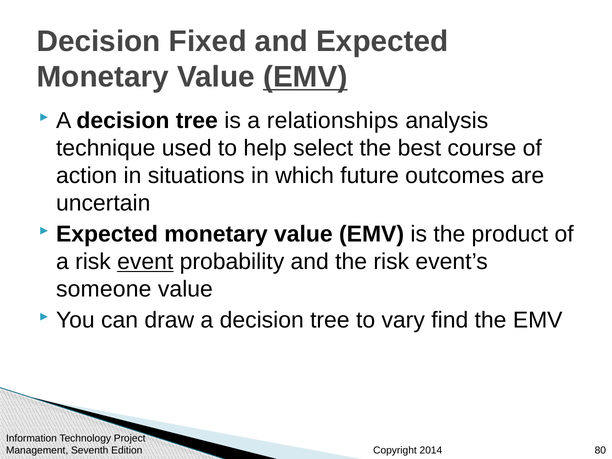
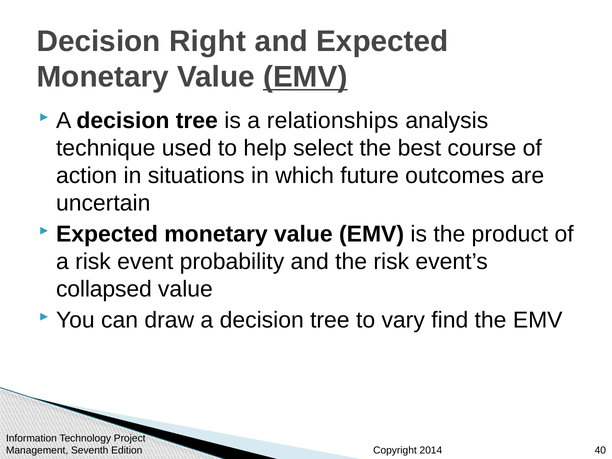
Fixed: Fixed -> Right
event underline: present -> none
someone: someone -> collapsed
80: 80 -> 40
